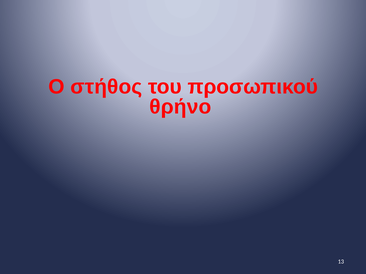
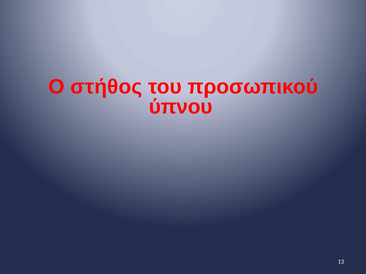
θρήνο: θρήνο -> ύπνου
